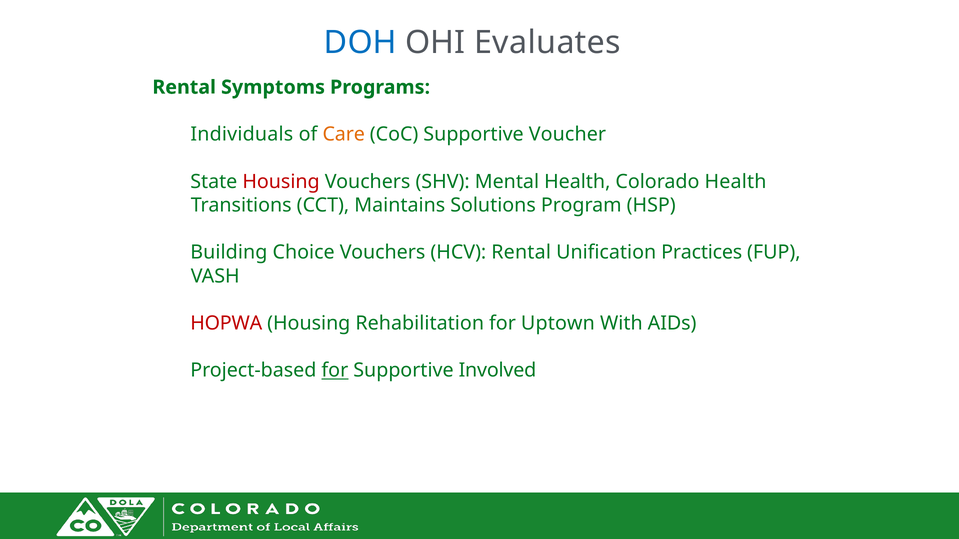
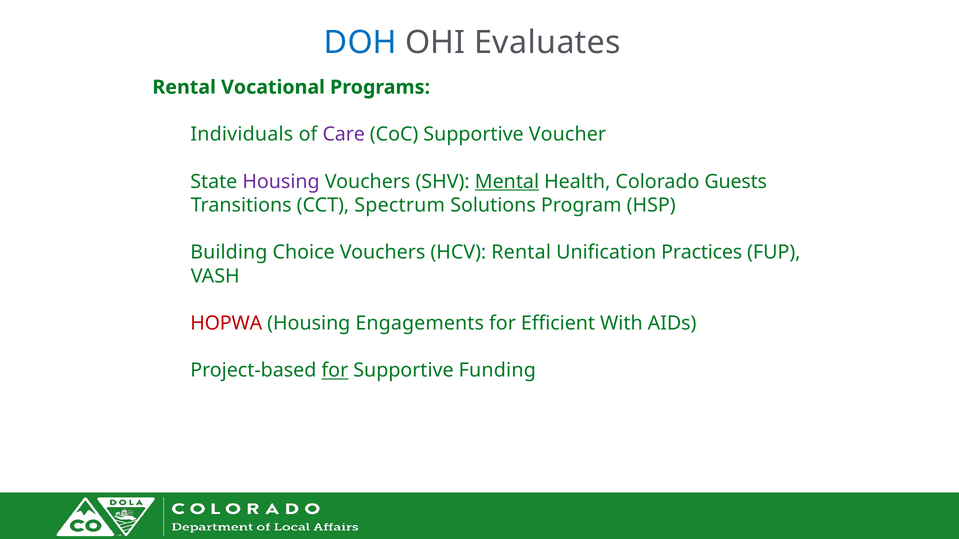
Symptoms: Symptoms -> Vocational
Care colour: orange -> purple
Housing at (281, 182) colour: red -> purple
Mental underline: none -> present
Colorado Health: Health -> Guests
Maintains: Maintains -> Spectrum
Rehabilitation: Rehabilitation -> Engagements
Uptown: Uptown -> Efficient
Involved: Involved -> Funding
